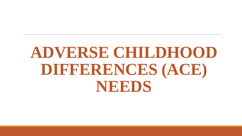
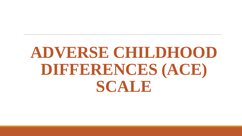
NEEDS: NEEDS -> SCALE
